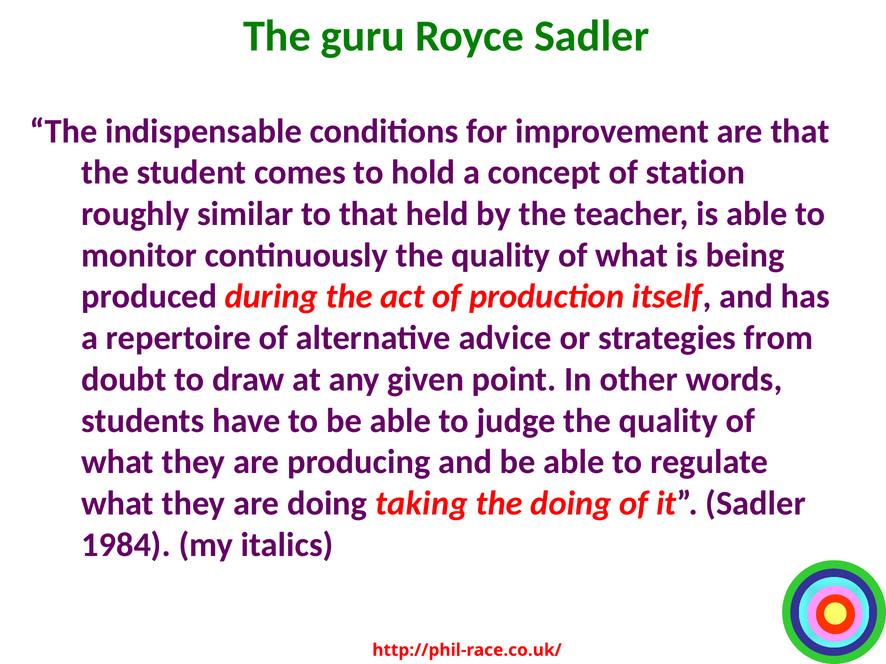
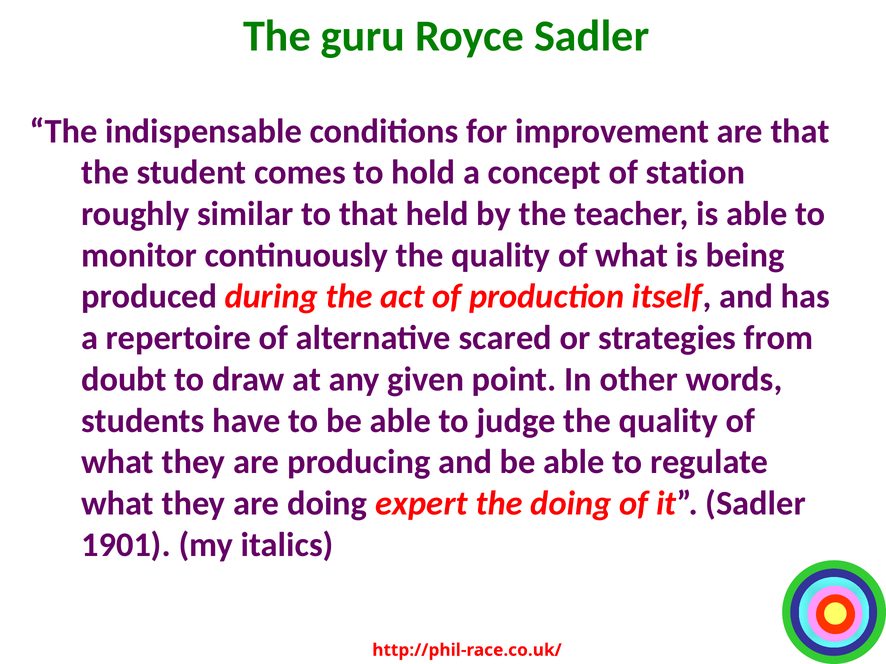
advice: advice -> scared
taking: taking -> expert
1984: 1984 -> 1901
